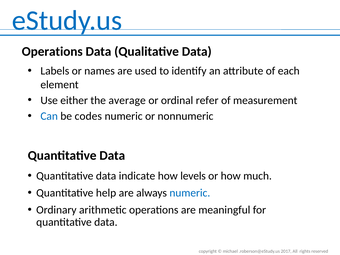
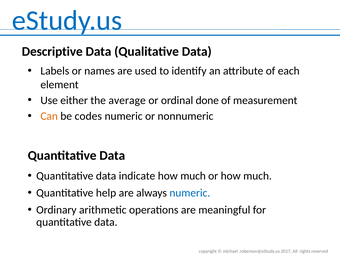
Operations at (52, 52): Operations -> Descriptive
refer: refer -> done
Can colour: blue -> orange
indicate how levels: levels -> much
